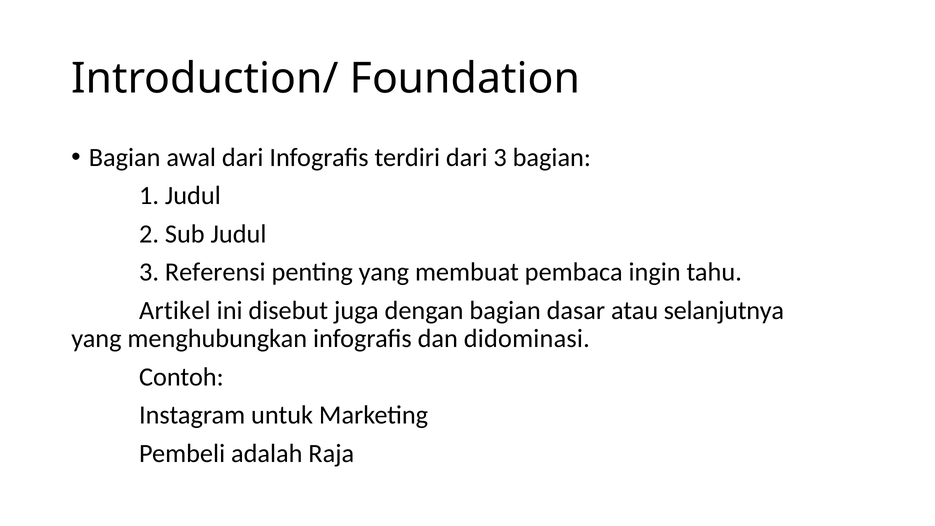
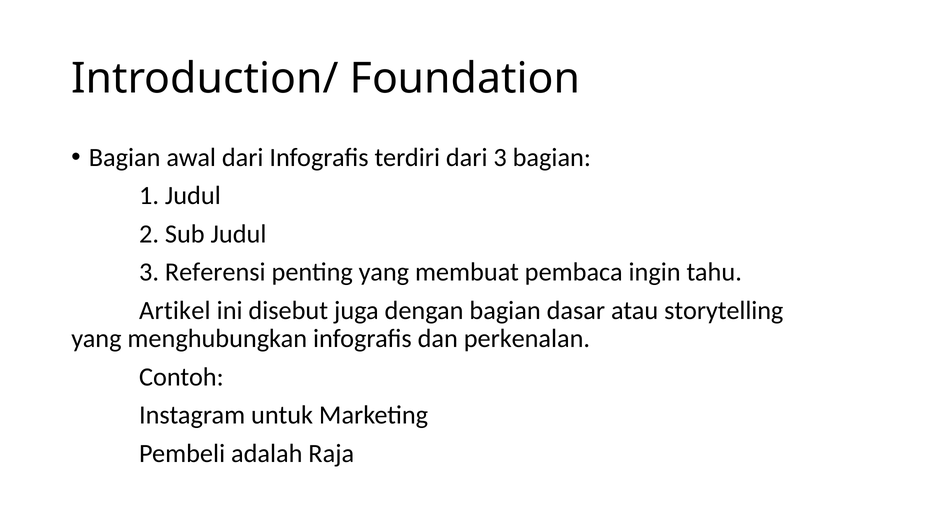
selanjutnya: selanjutnya -> storytelling
didominasi: didominasi -> perkenalan
